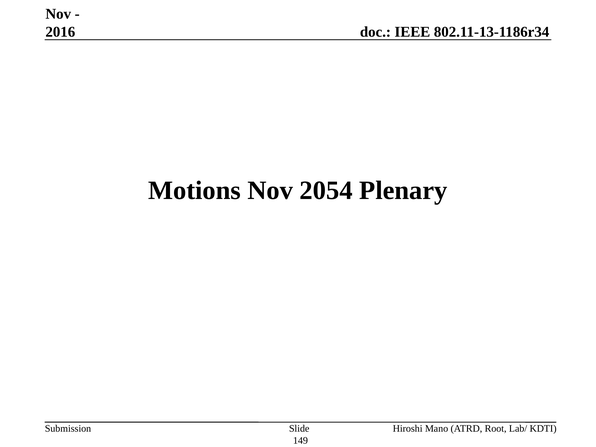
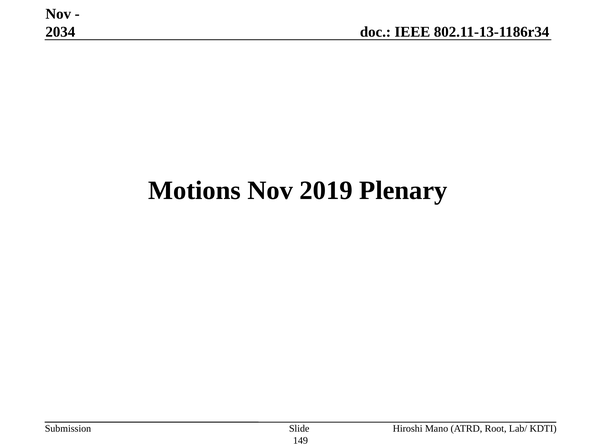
2016: 2016 -> 2034
2054: 2054 -> 2019
